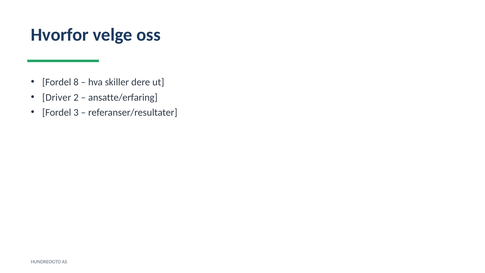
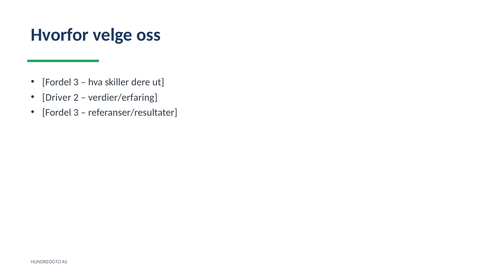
8 at (76, 82): 8 -> 3
ansatte/erfaring: ansatte/erfaring -> verdier/erfaring
